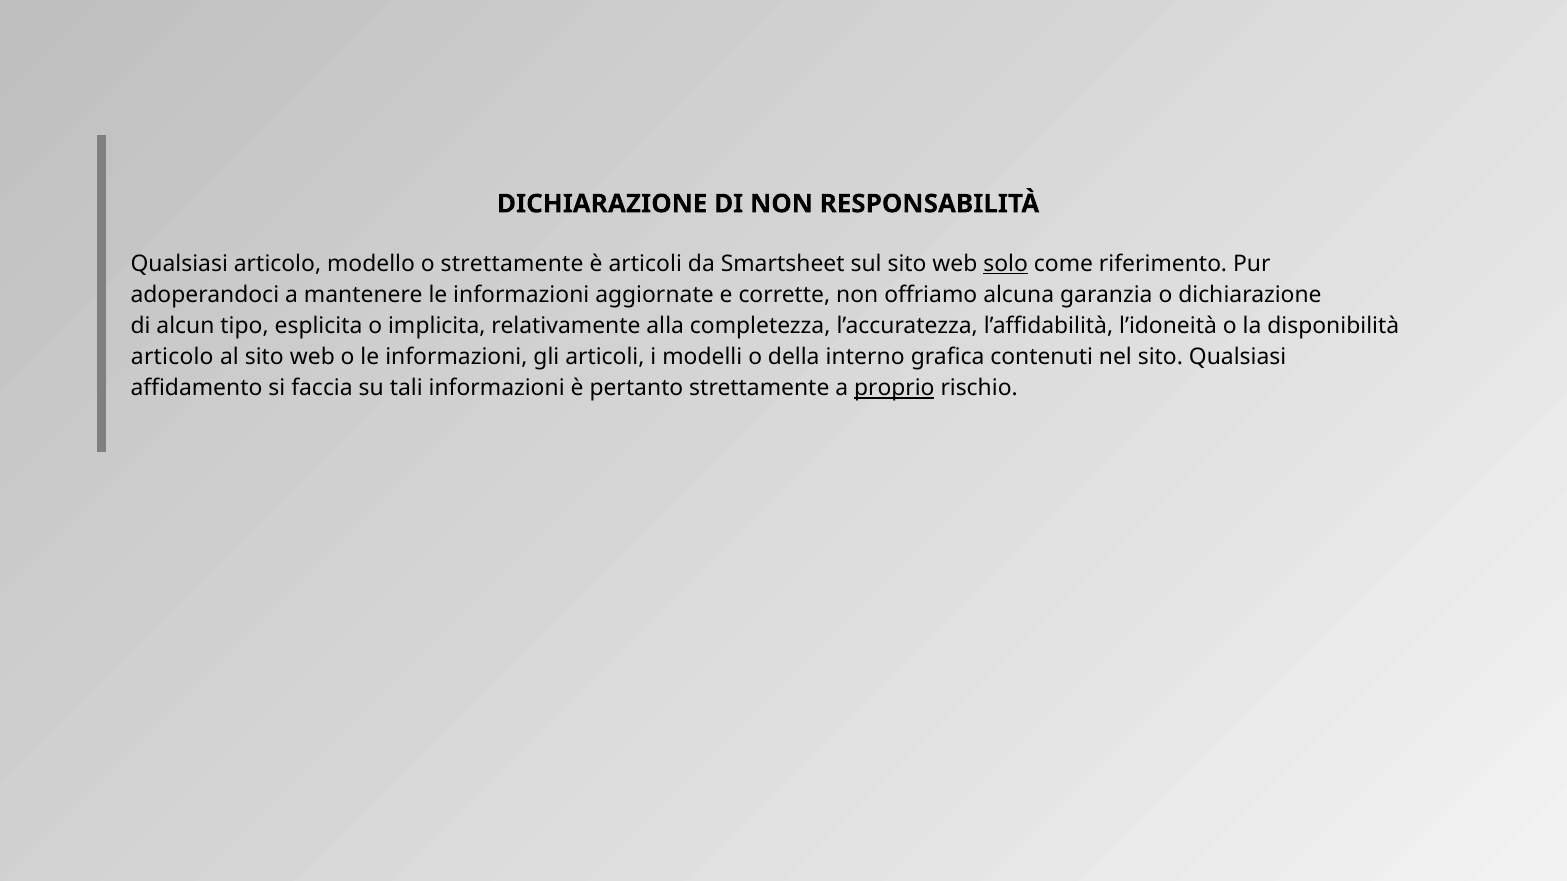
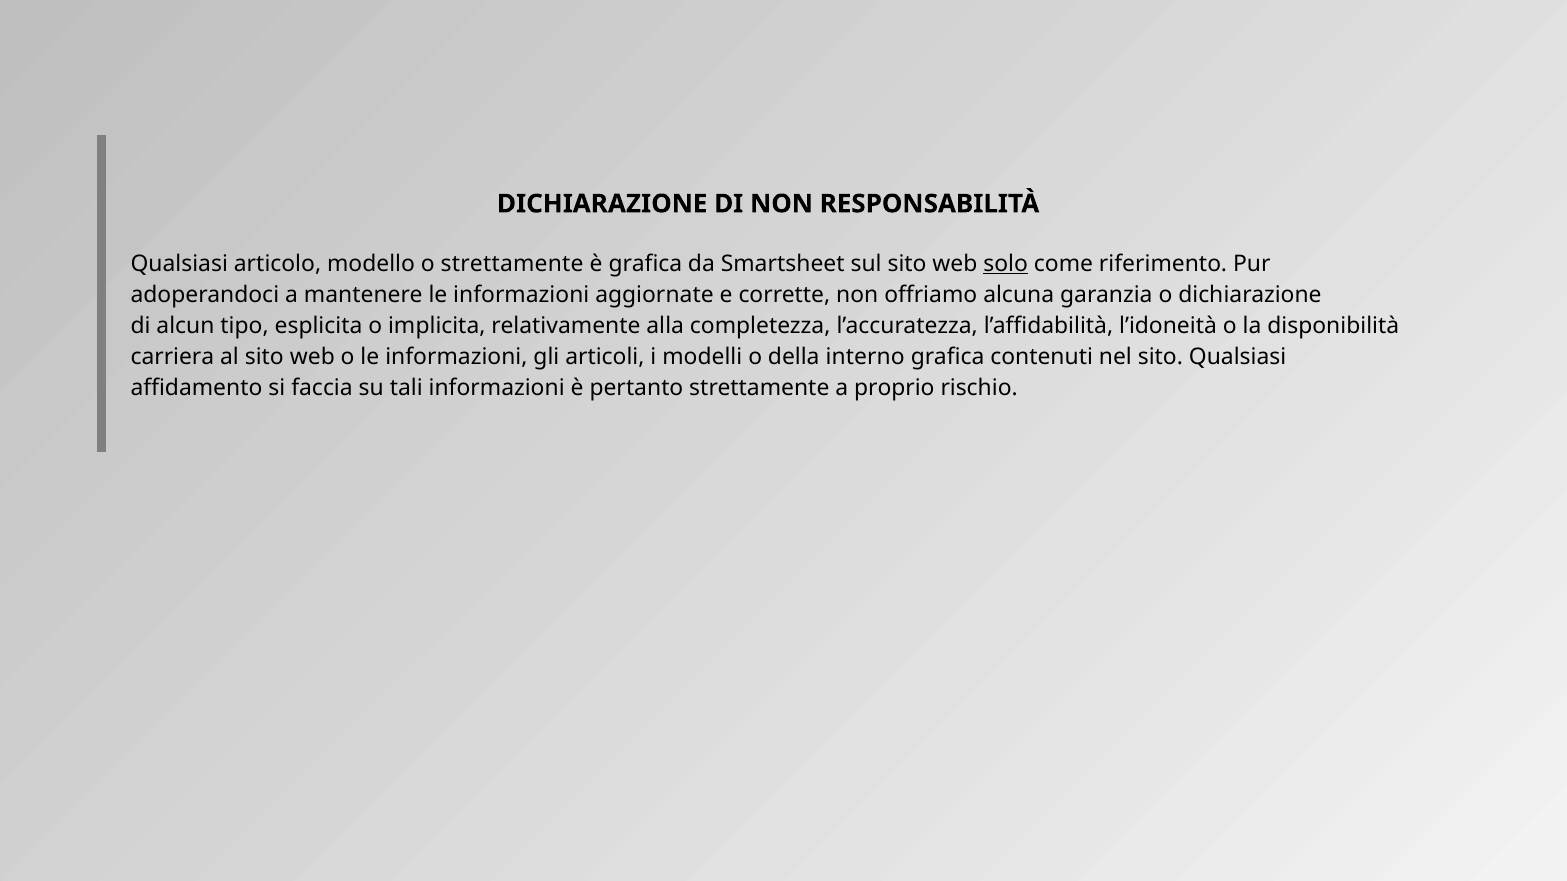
è articoli: articoli -> grafica
articolo at (172, 357): articolo -> carriera
proprio underline: present -> none
